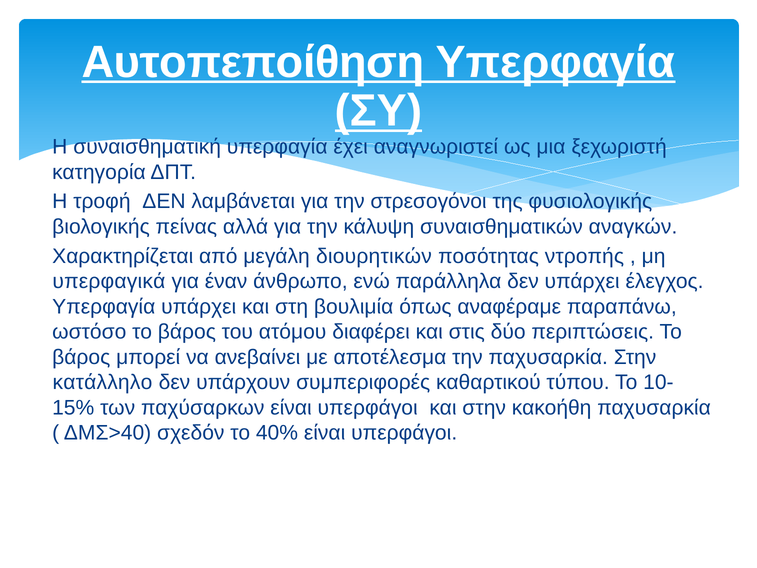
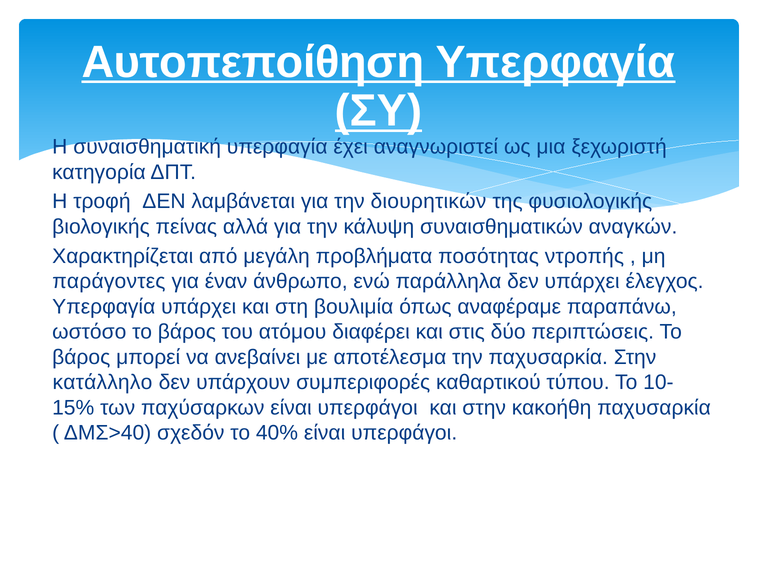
στρεσογόνοι: στρεσογόνοι -> διουρητικών
διουρητικών: διουρητικών -> προβλήματα
υπερφαγικά: υπερφαγικά -> παράγοντες
